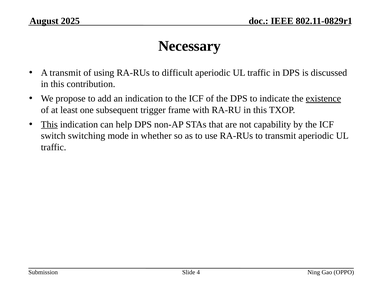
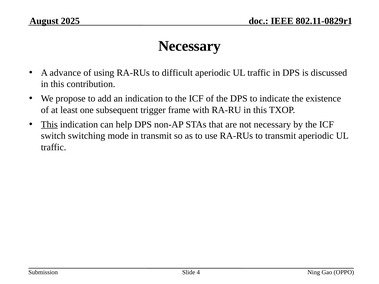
A transmit: transmit -> advance
existence underline: present -> none
not capability: capability -> necessary
in whether: whether -> transmit
